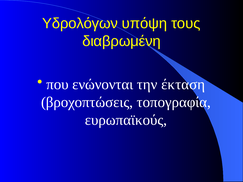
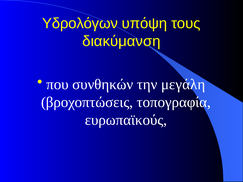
διαβρωμένη: διαβρωμένη -> διακύμανση
ενώνονται: ενώνονται -> συνθηκών
έκταση: έκταση -> μεγάλη
